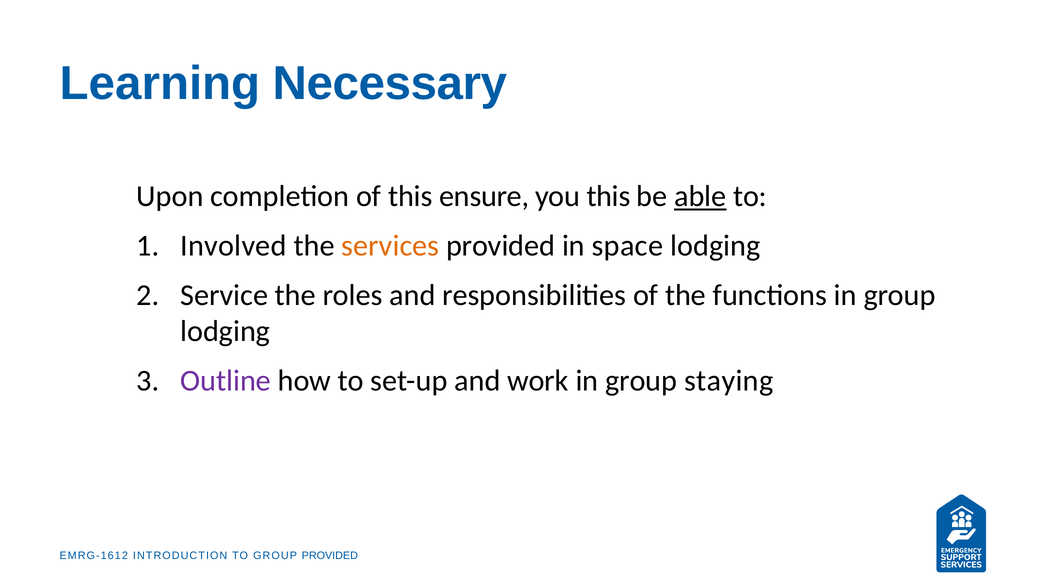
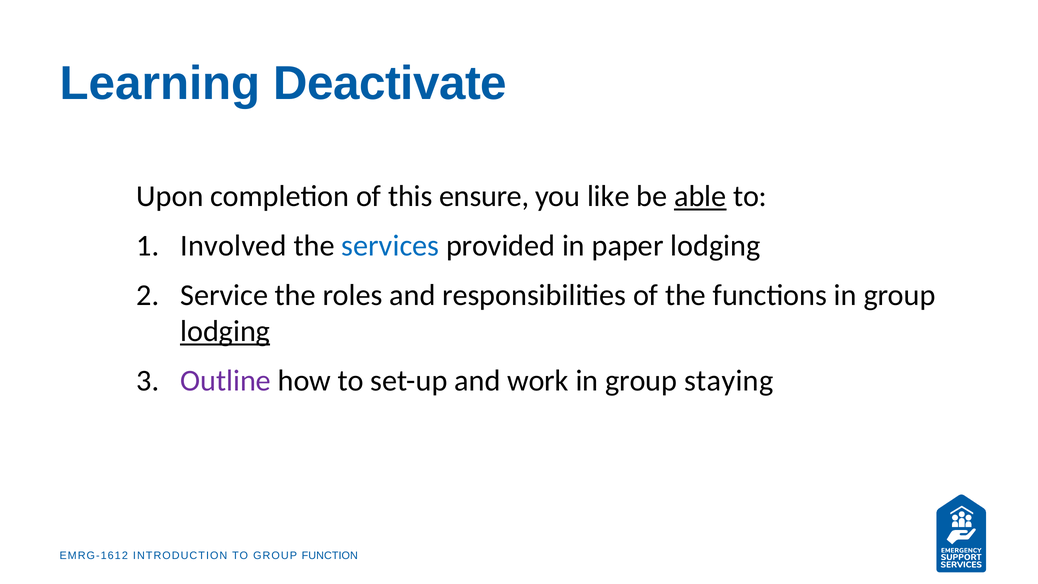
Necessary: Necessary -> Deactivate
you this: this -> like
services colour: orange -> blue
space: space -> paper
lodging at (225, 331) underline: none -> present
GROUP PROVIDED: PROVIDED -> FUNCTION
